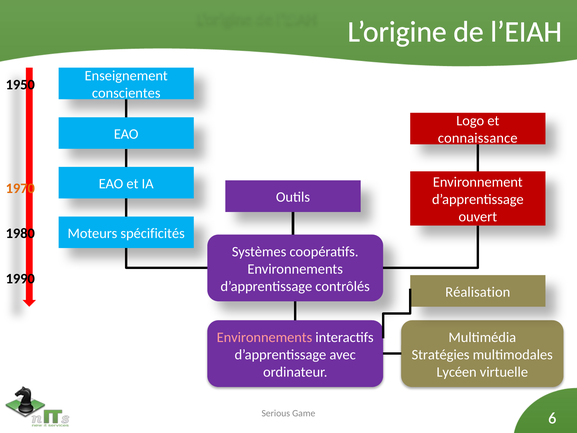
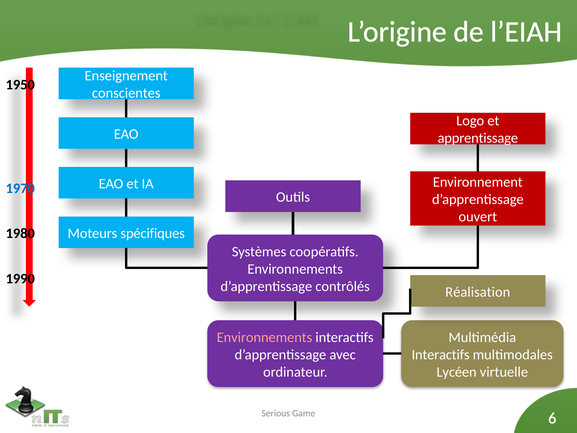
connaissance: connaissance -> apprentissage
1970 colour: orange -> blue
spécificités: spécificités -> spécifiques
Stratégies at (441, 354): Stratégies -> Interactifs
